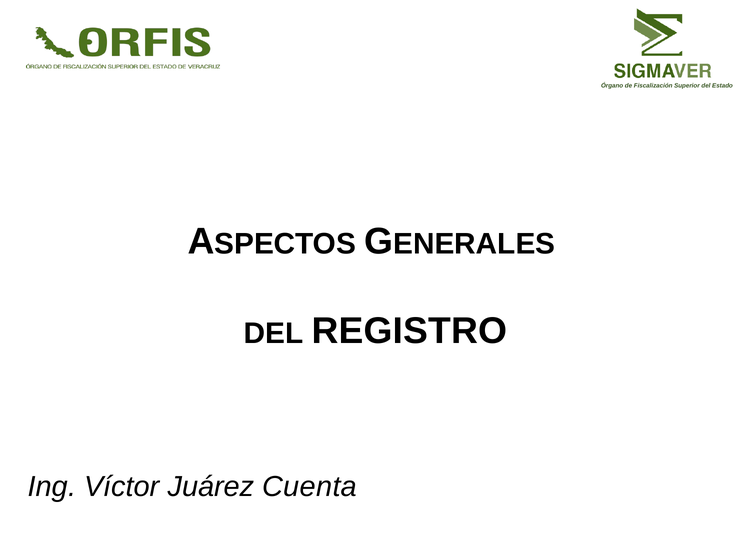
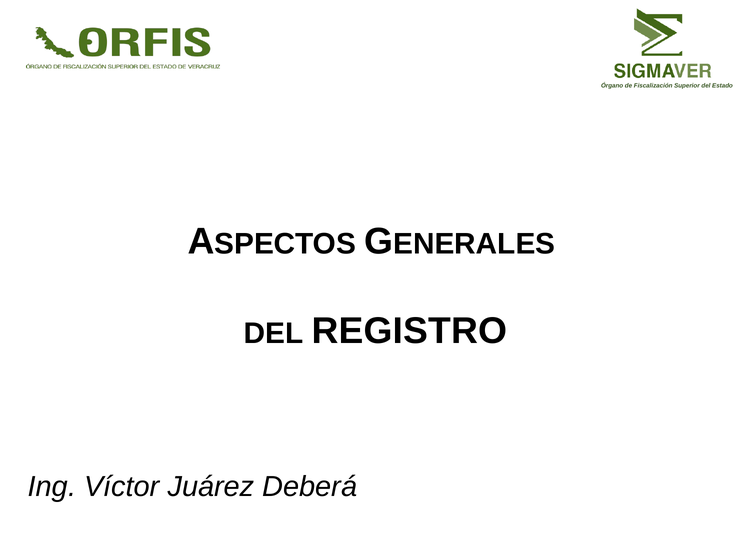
Cuenta: Cuenta -> Deberá
